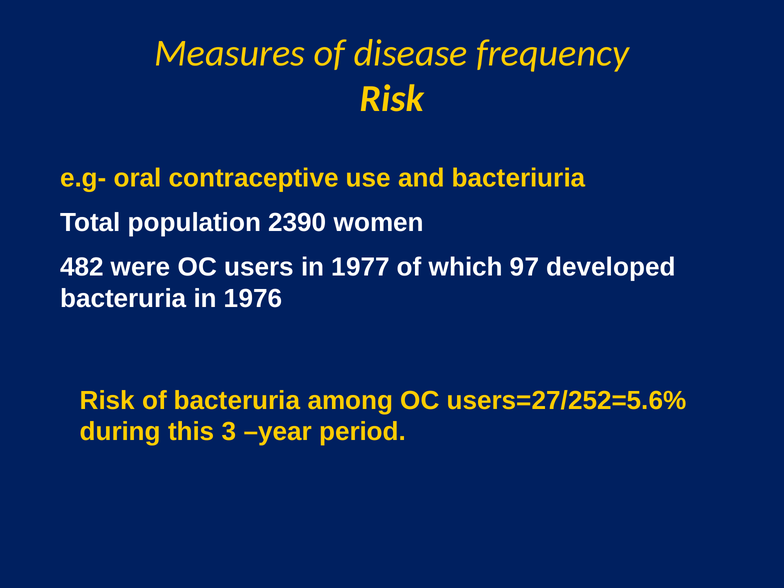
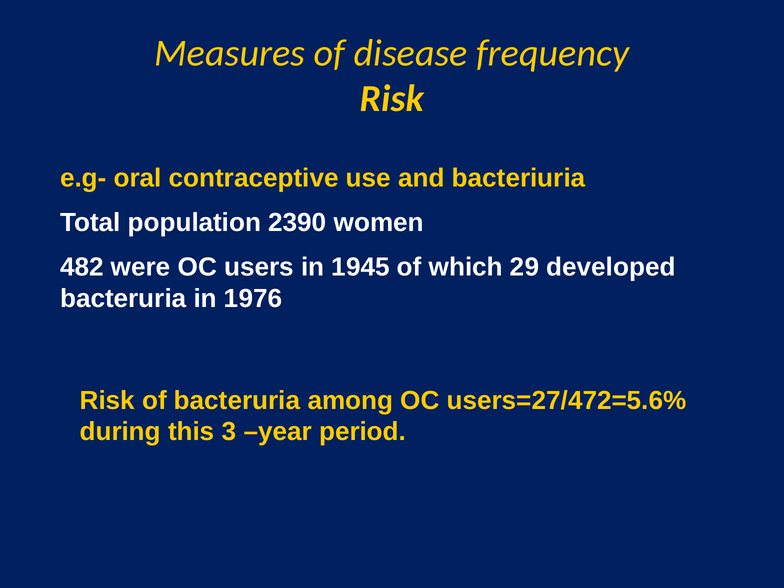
1977: 1977 -> 1945
97: 97 -> 29
users=27/252=5.6%: users=27/252=5.6% -> users=27/472=5.6%
